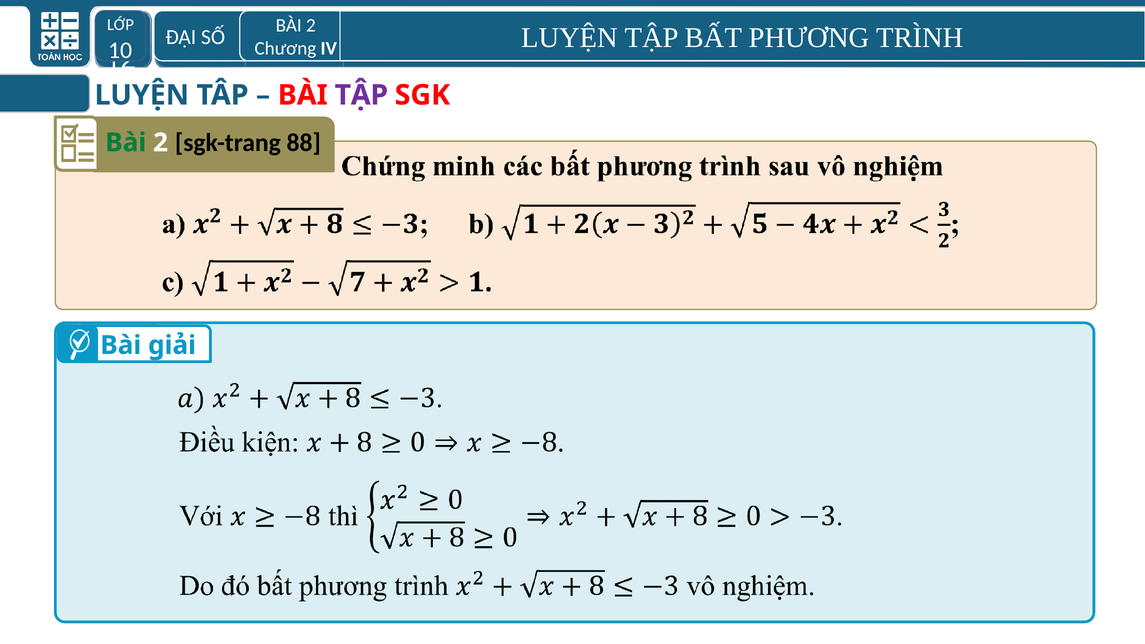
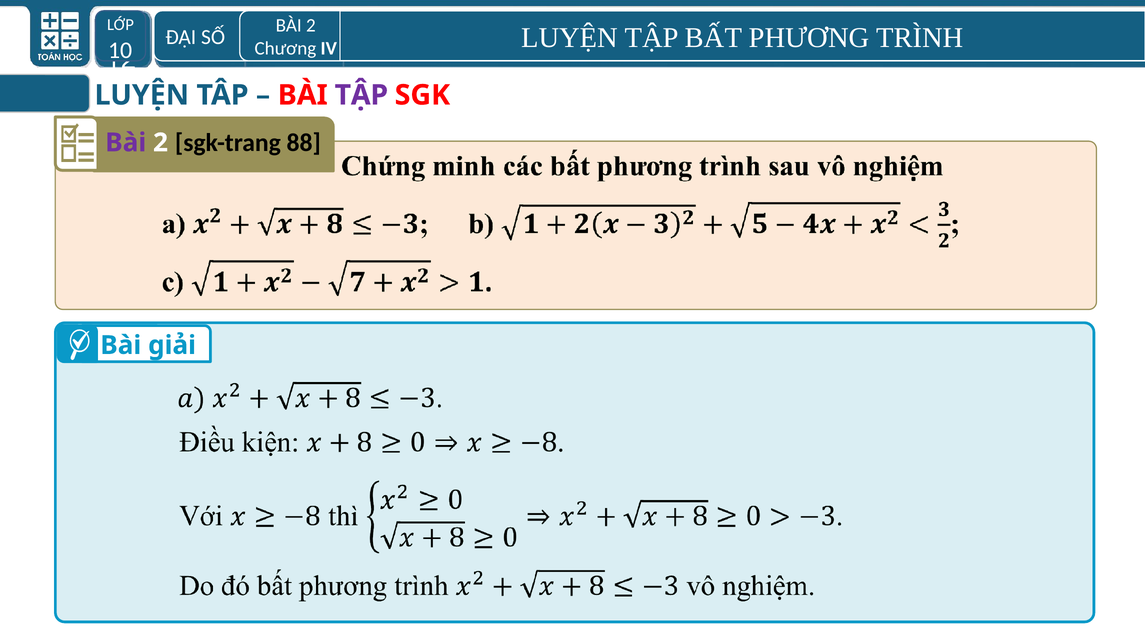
Bài at (126, 143) colour: green -> purple
